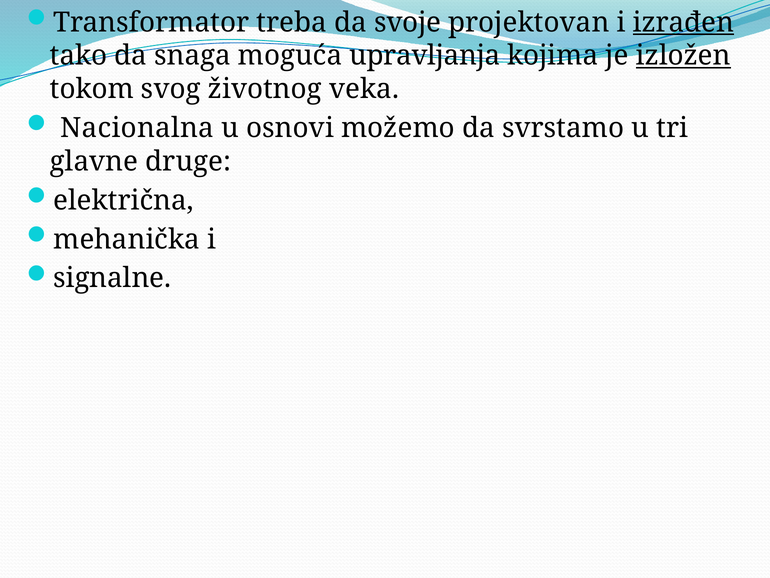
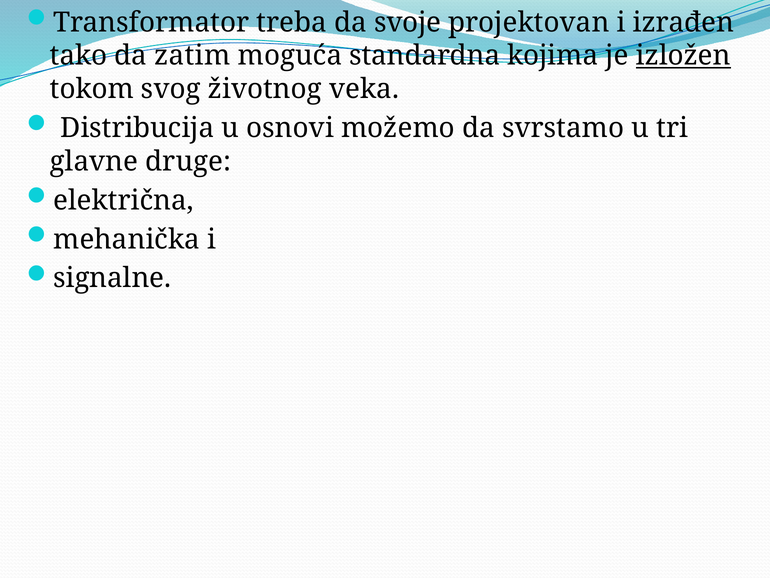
izrađen underline: present -> none
snaga: snaga -> zatim
upravljanja: upravljanja -> standardna
Nacionalna: Nacionalna -> Distribucija
